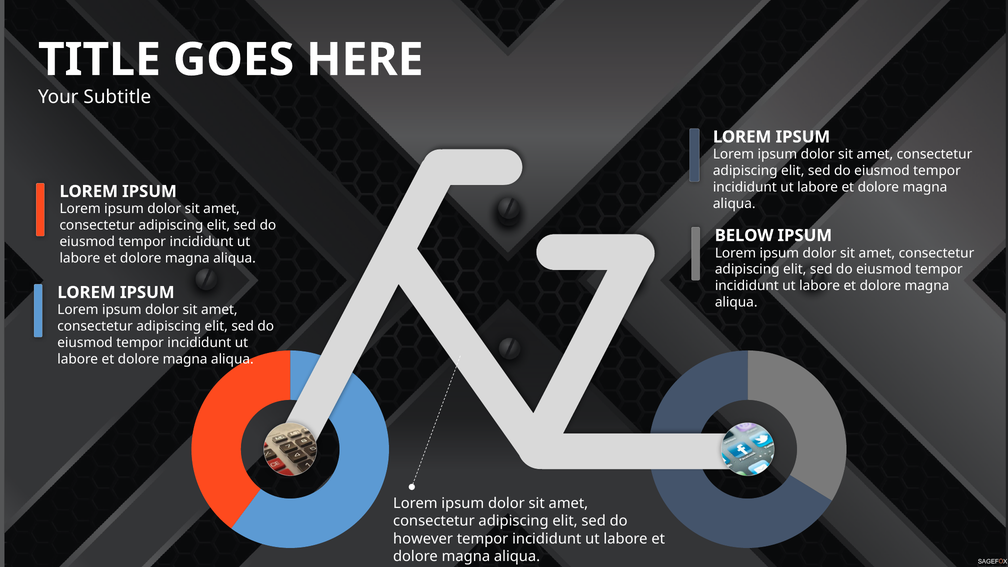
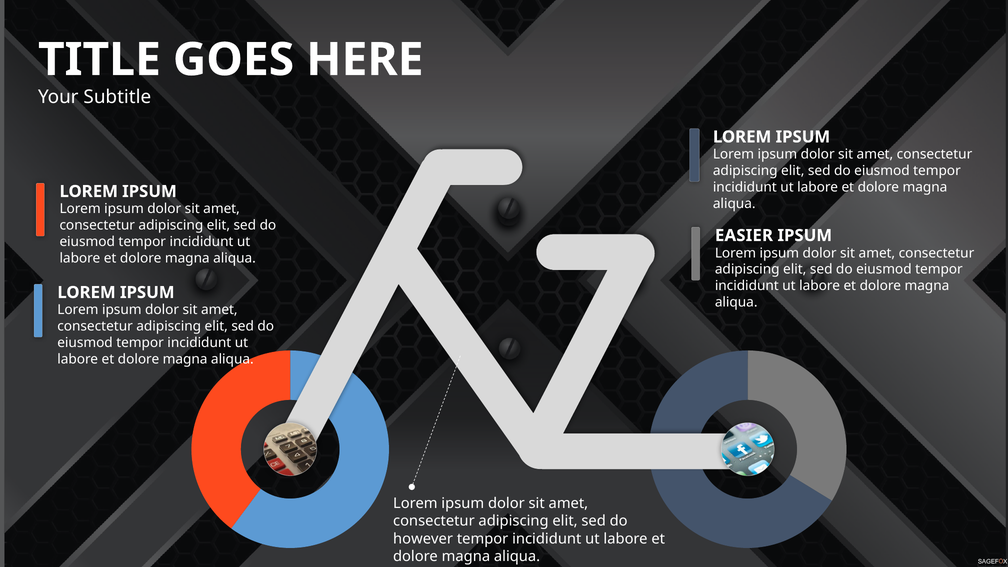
BELOW: BELOW -> EASIER
